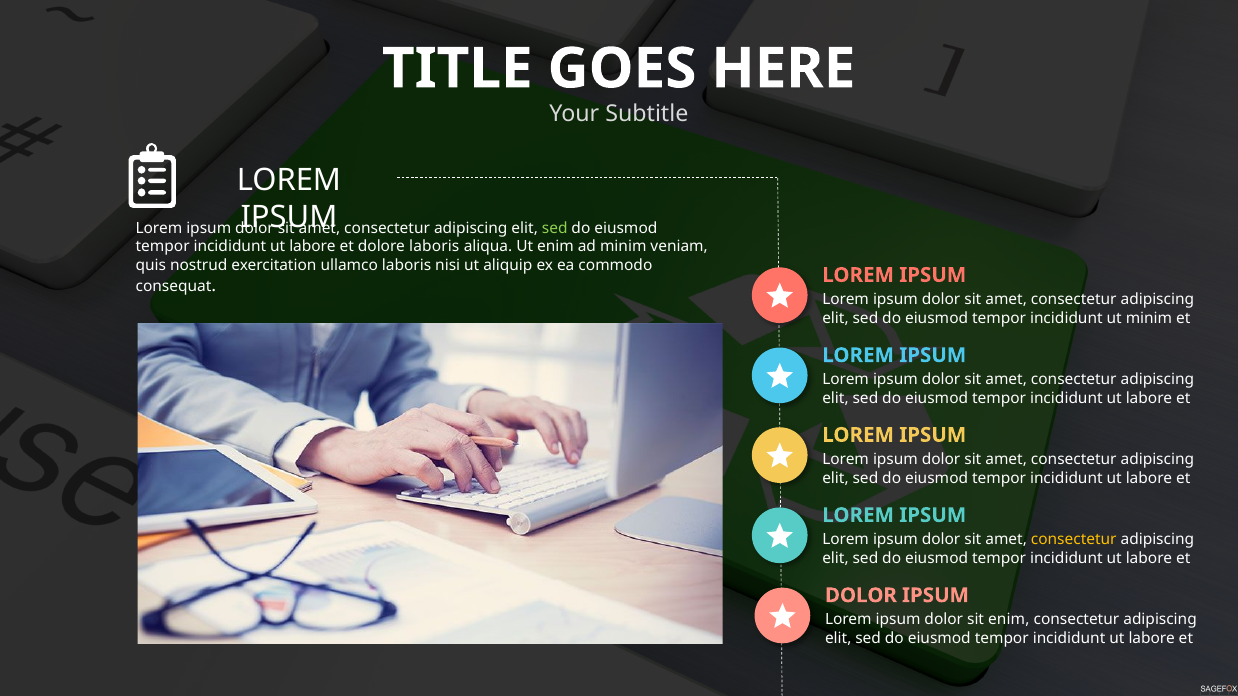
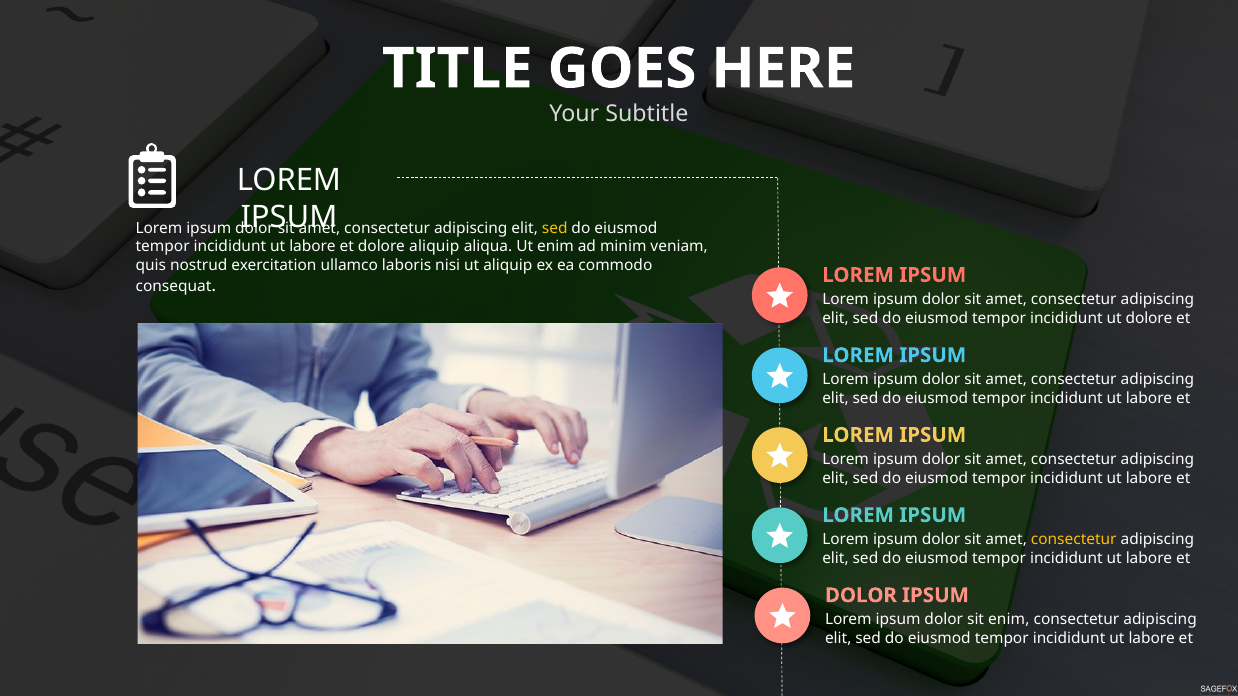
sed at (555, 228) colour: light green -> yellow
dolore laboris: laboris -> aliquip
ut minim: minim -> dolore
